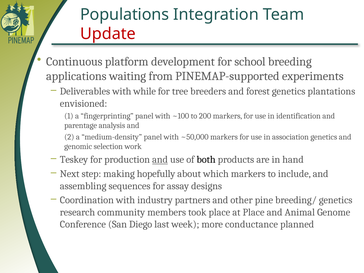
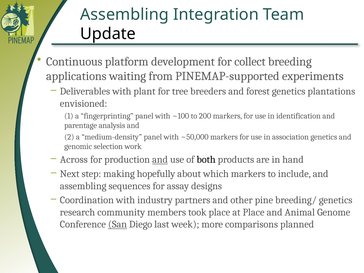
Populations at (125, 14): Populations -> Assembling
Update colour: red -> black
school: school -> collect
while: while -> plant
Teskey: Teskey -> Across
San underline: none -> present
conductance: conductance -> comparisons
